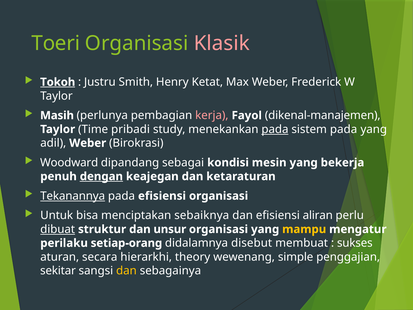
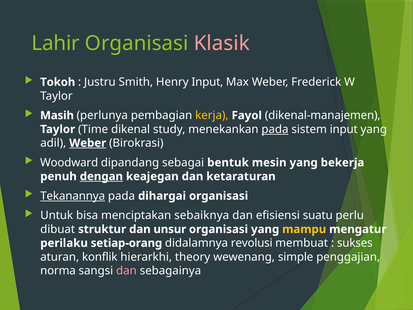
Toeri: Toeri -> Lahir
Tokoh underline: present -> none
Henry Ketat: Ketat -> Input
kerja colour: pink -> yellow
pribadi: pribadi -> dikenal
sistem pada: pada -> input
Weber at (88, 143) underline: none -> present
kondisi: kondisi -> bentuk
pada efisiensi: efisiensi -> dihargai
aliran: aliran -> suatu
dibuat underline: present -> none
disebut: disebut -> revolusi
secara: secara -> konflik
sekitar: sekitar -> norma
dan at (126, 270) colour: yellow -> pink
